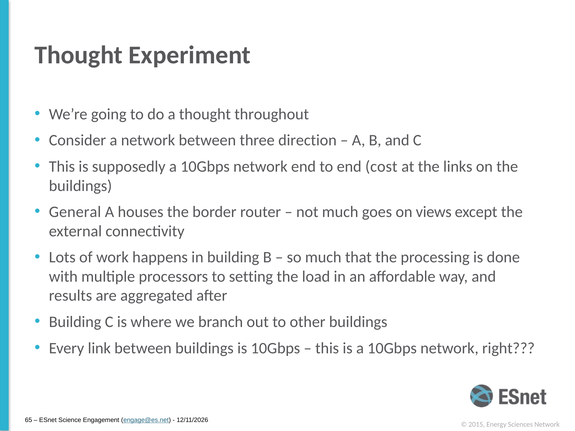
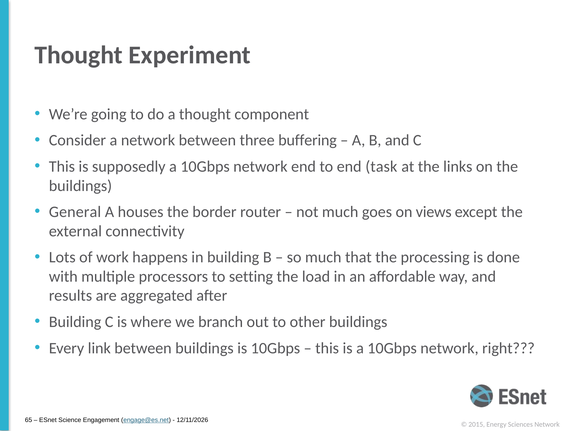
throughout: throughout -> component
direction: direction -> buffering
cost: cost -> task
